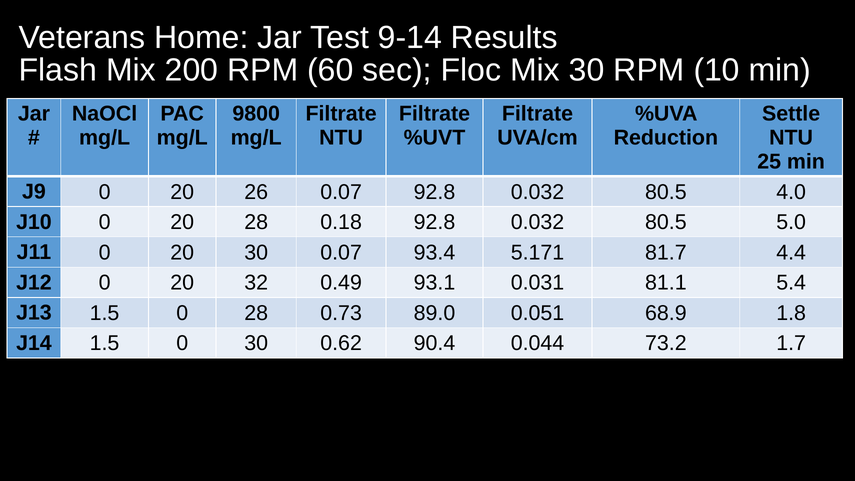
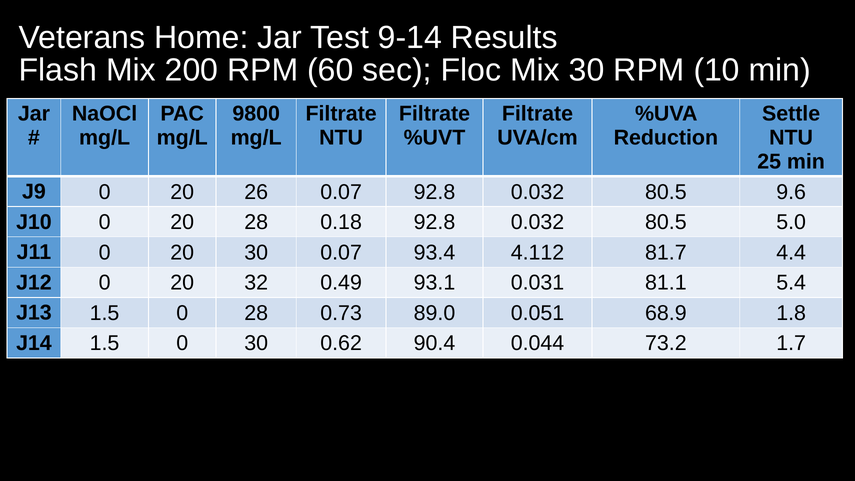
4.0: 4.0 -> 9.6
5.171: 5.171 -> 4.112
